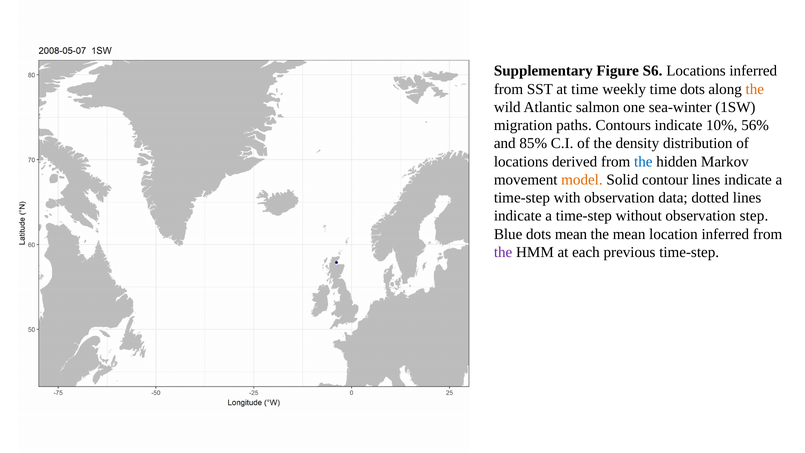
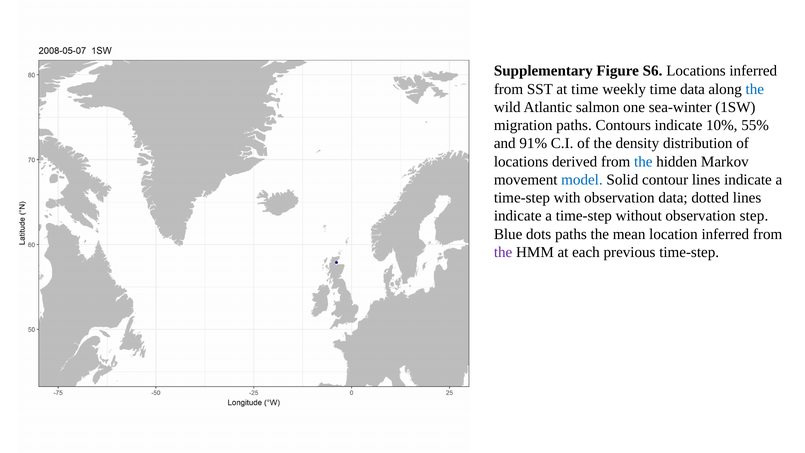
time dots: dots -> data
the at (755, 89) colour: orange -> blue
56%: 56% -> 55%
85%: 85% -> 91%
model colour: orange -> blue
dots mean: mean -> paths
